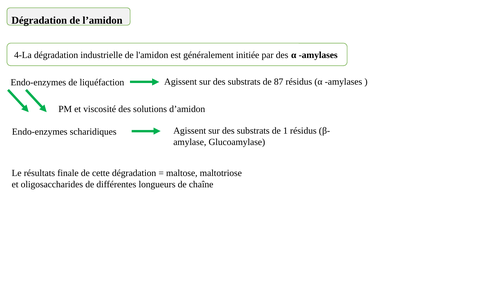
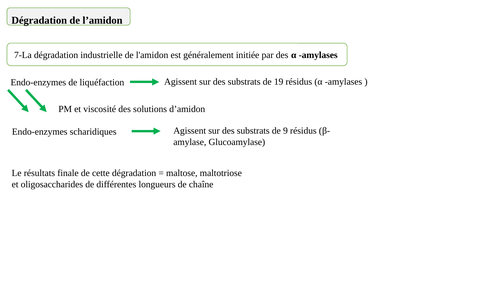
4-La: 4-La -> 7-La
87: 87 -> 19
1: 1 -> 9
